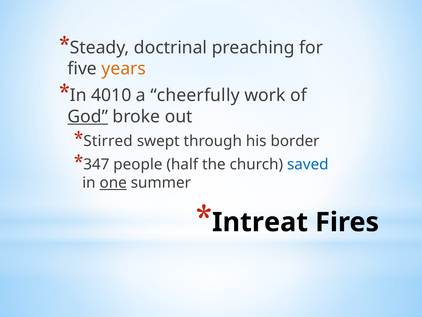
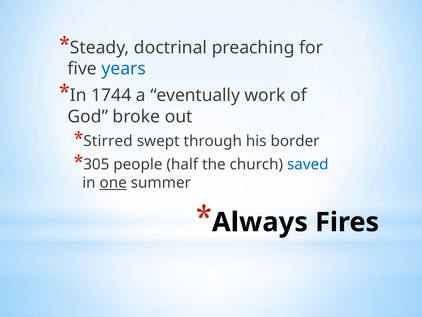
years colour: orange -> blue
4010: 4010 -> 1744
cheerfully: cheerfully -> eventually
God underline: present -> none
347: 347 -> 305
Intreat: Intreat -> Always
